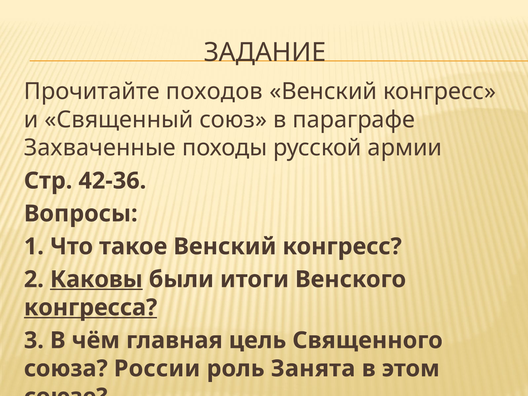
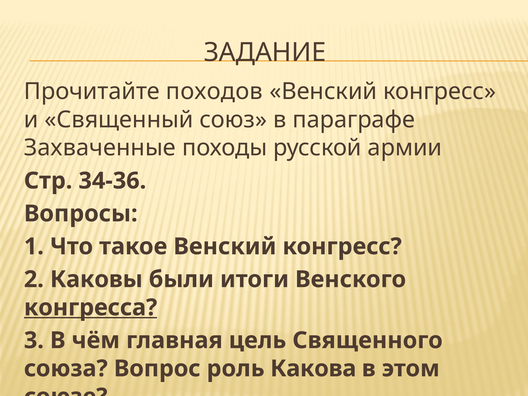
42-36: 42-36 -> 34-36
Каковы underline: present -> none
России: России -> Вопрос
Занята: Занята -> Какова
